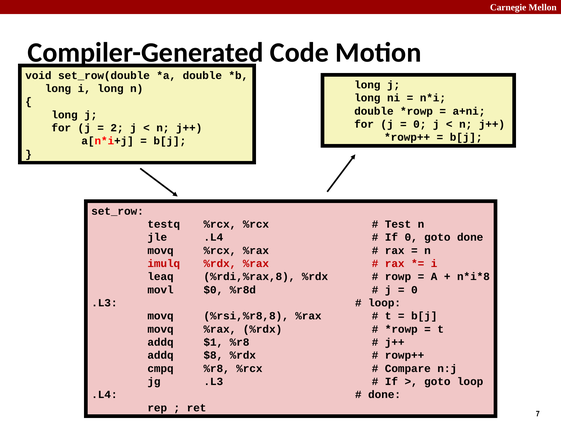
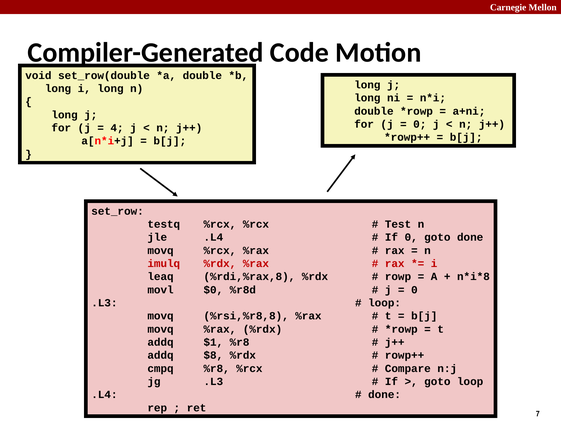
2: 2 -> 4
